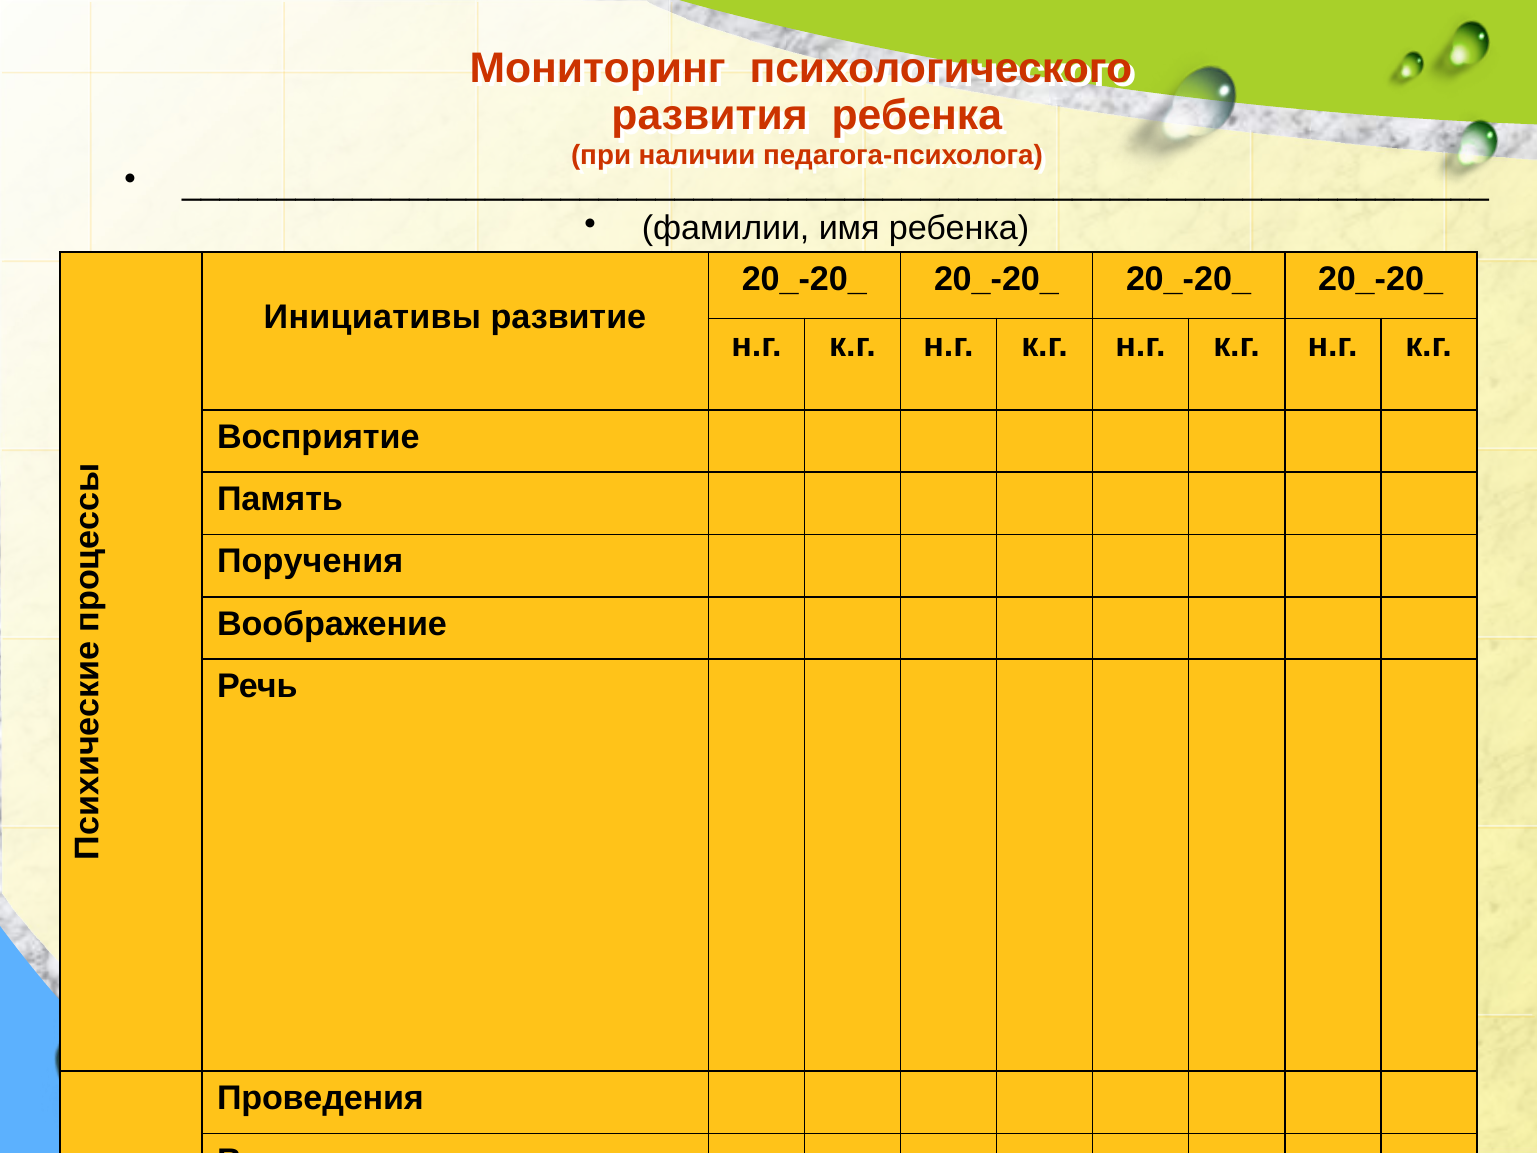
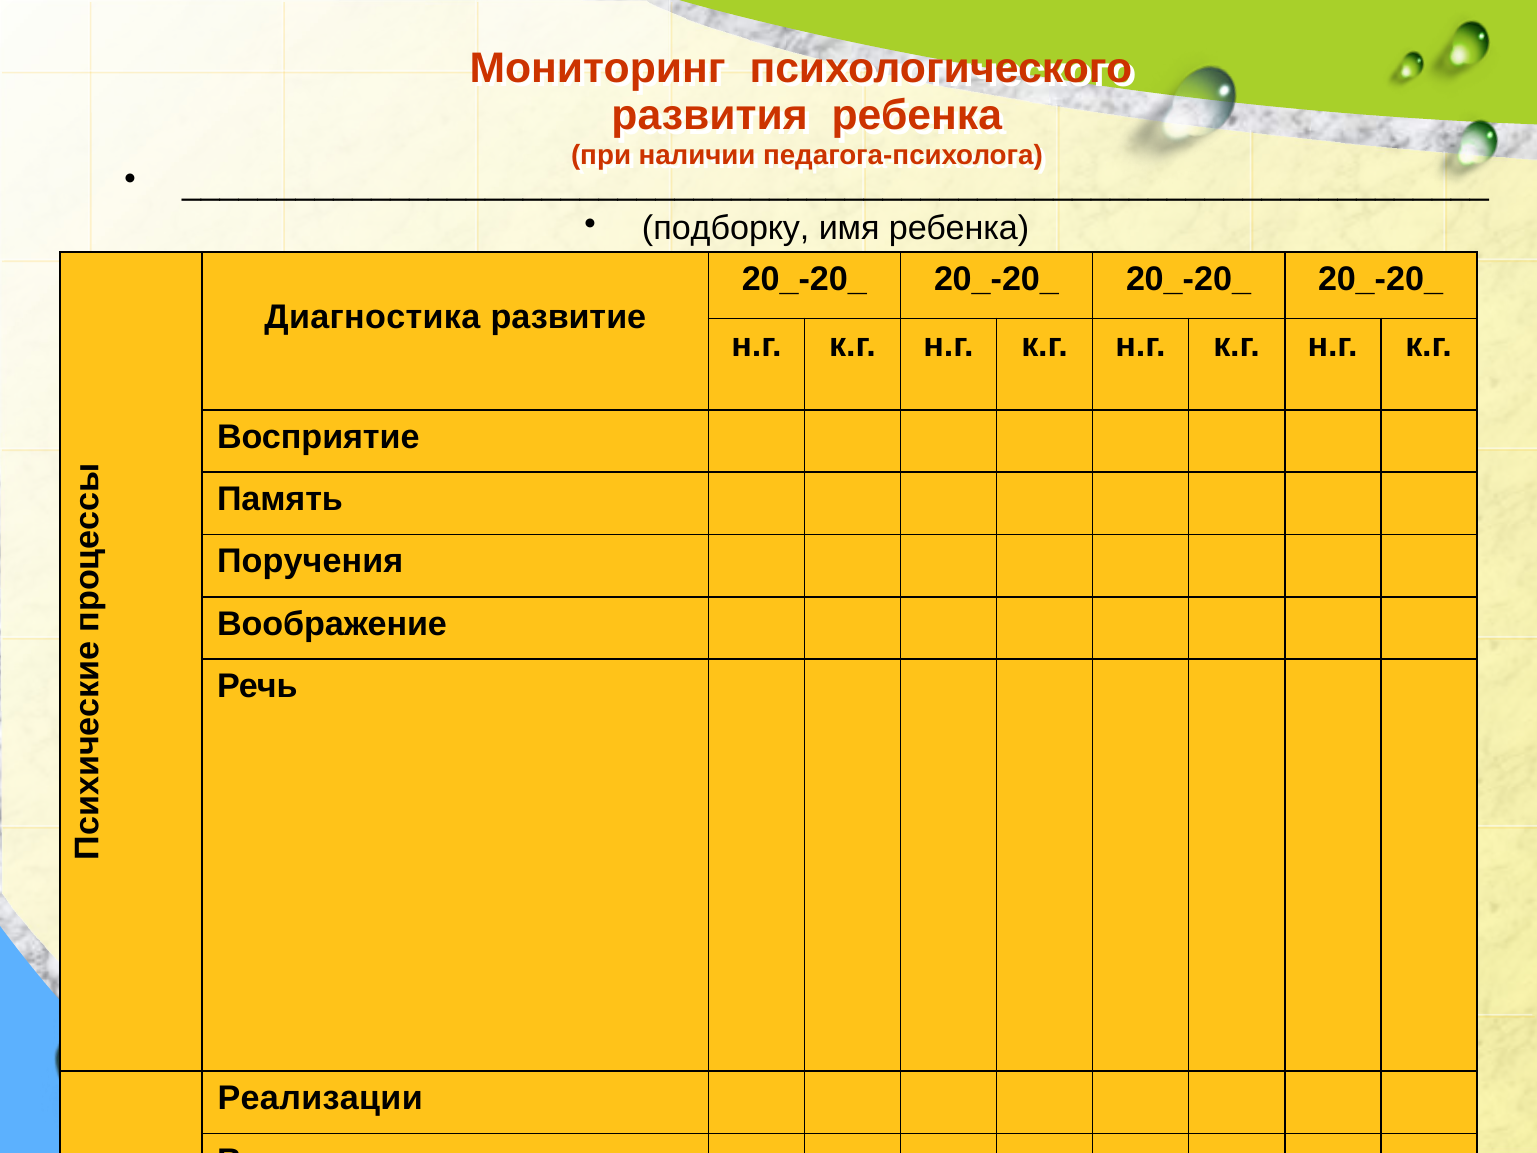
фамилии: фамилии -> подборку
Инициативы: Инициативы -> Диагностика
Проведения: Проведения -> Реализации
